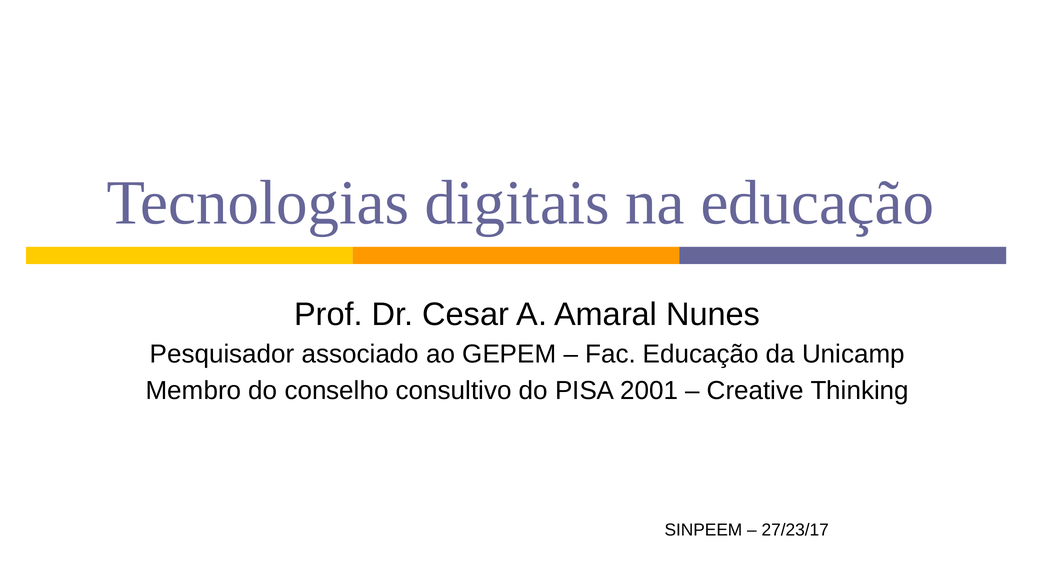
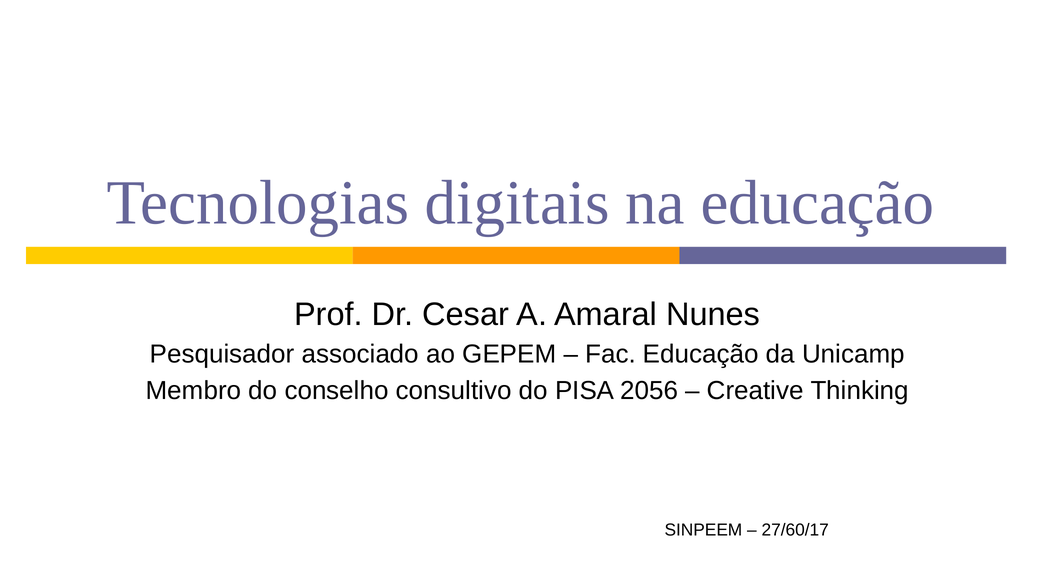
2001: 2001 -> 2056
27/23/17: 27/23/17 -> 27/60/17
